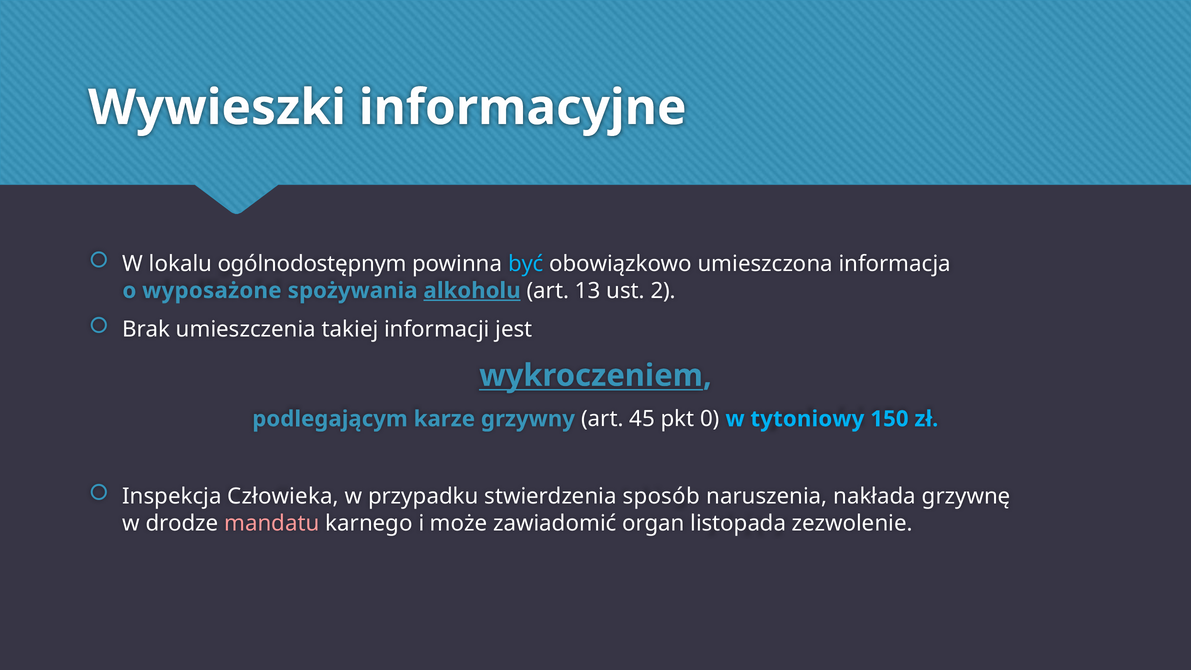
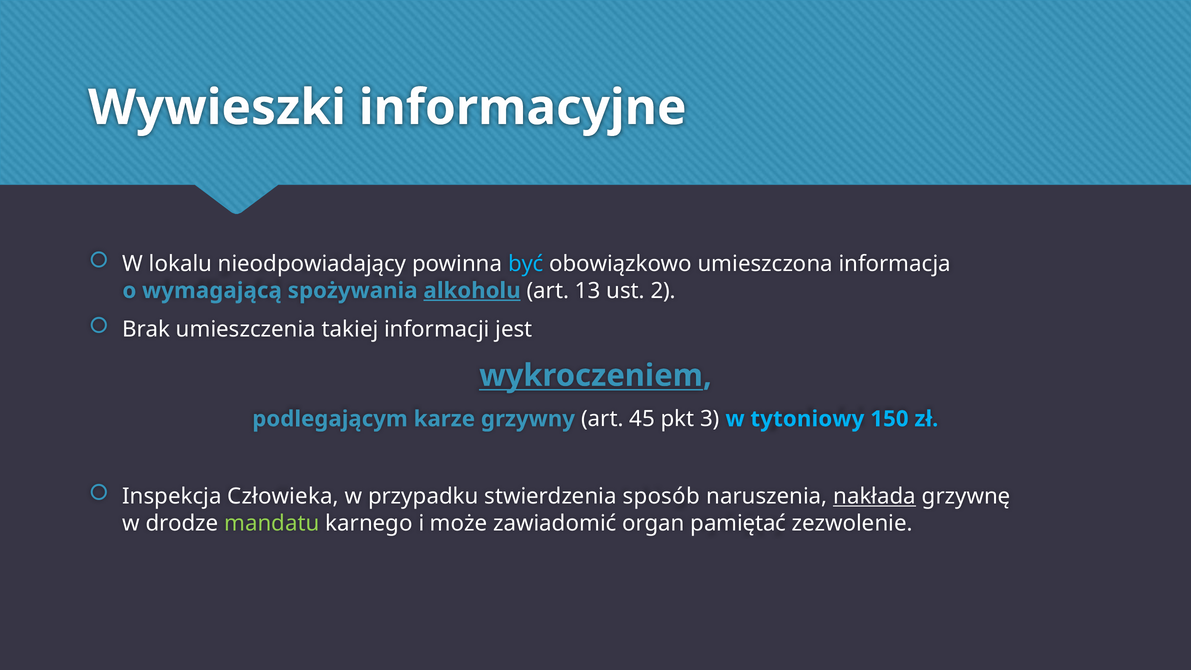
ogólnodostępnym: ogólnodostępnym -> nieodpowiadający
wyposażone: wyposażone -> wymagającą
0: 0 -> 3
nakłada underline: none -> present
mandatu colour: pink -> light green
listopada: listopada -> pamiętać
